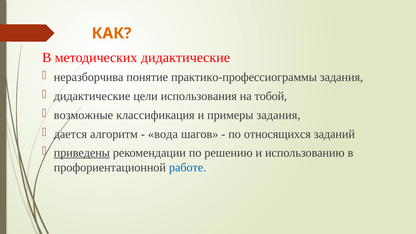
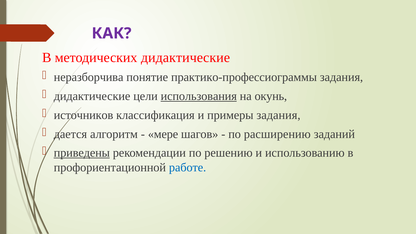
КАК colour: orange -> purple
использования underline: none -> present
тобой: тобой -> окунь
возможные: возможные -> источников
вода: вода -> мере
относящихся: относящихся -> расширению
